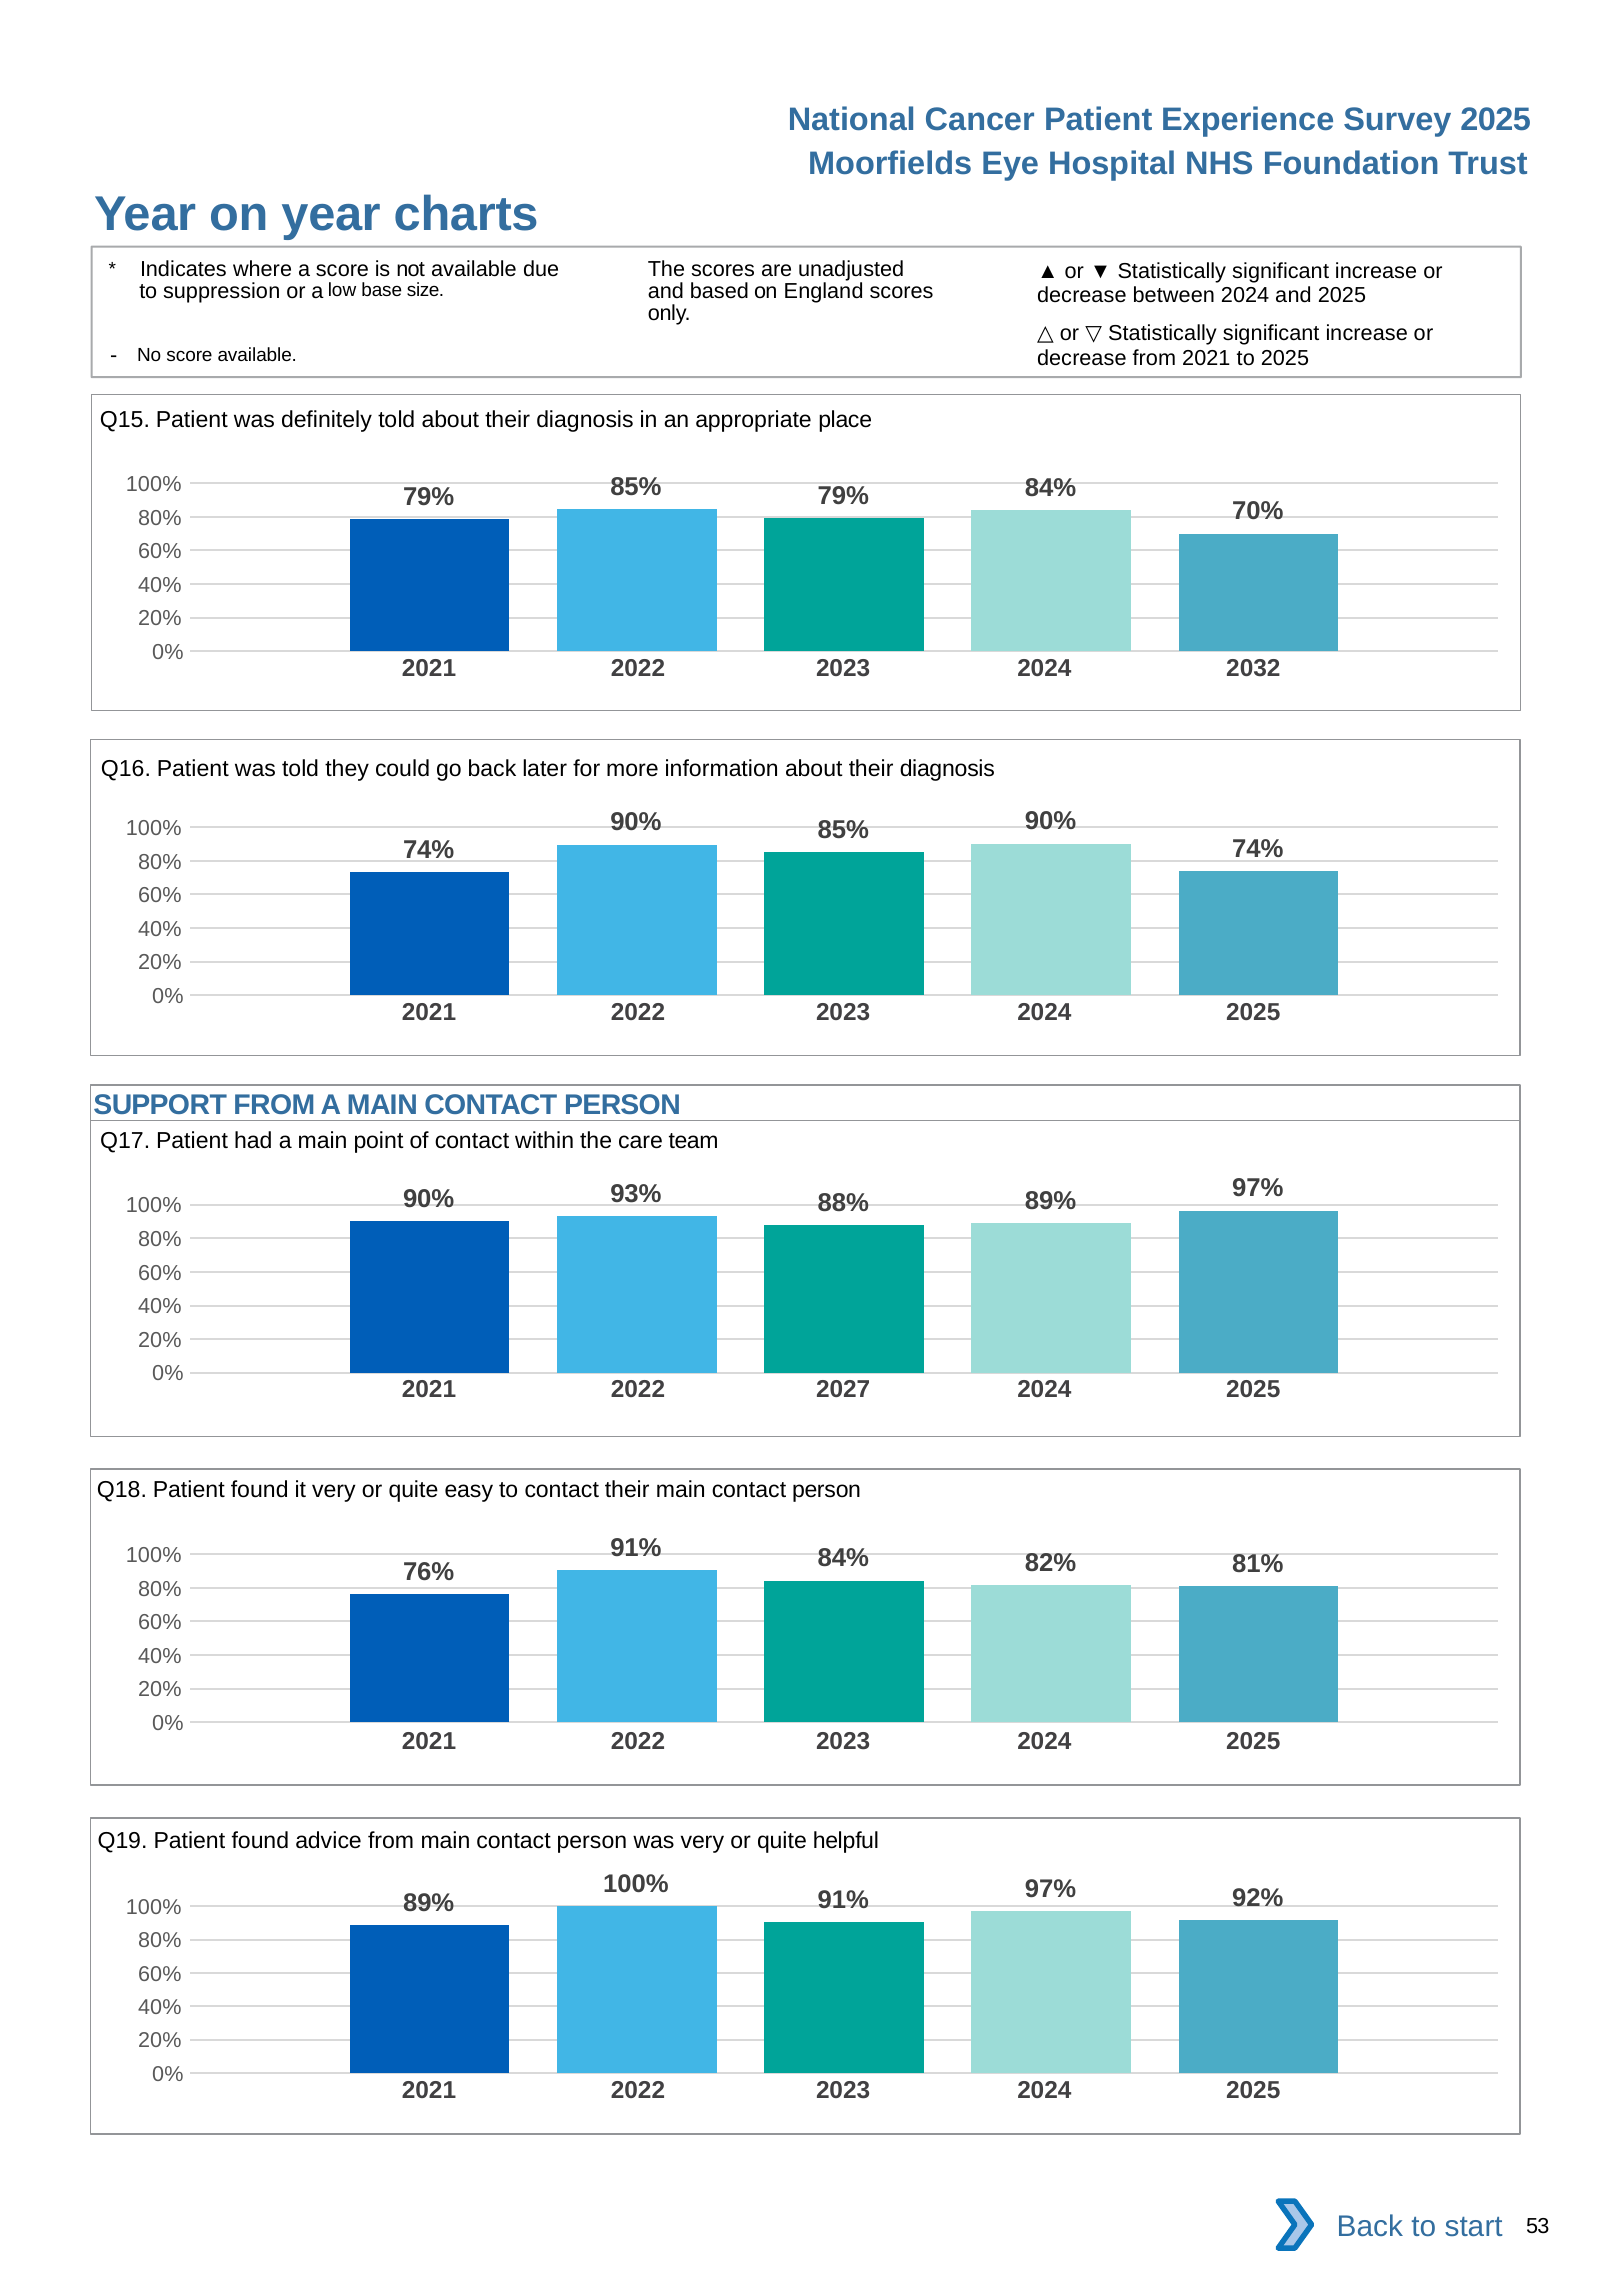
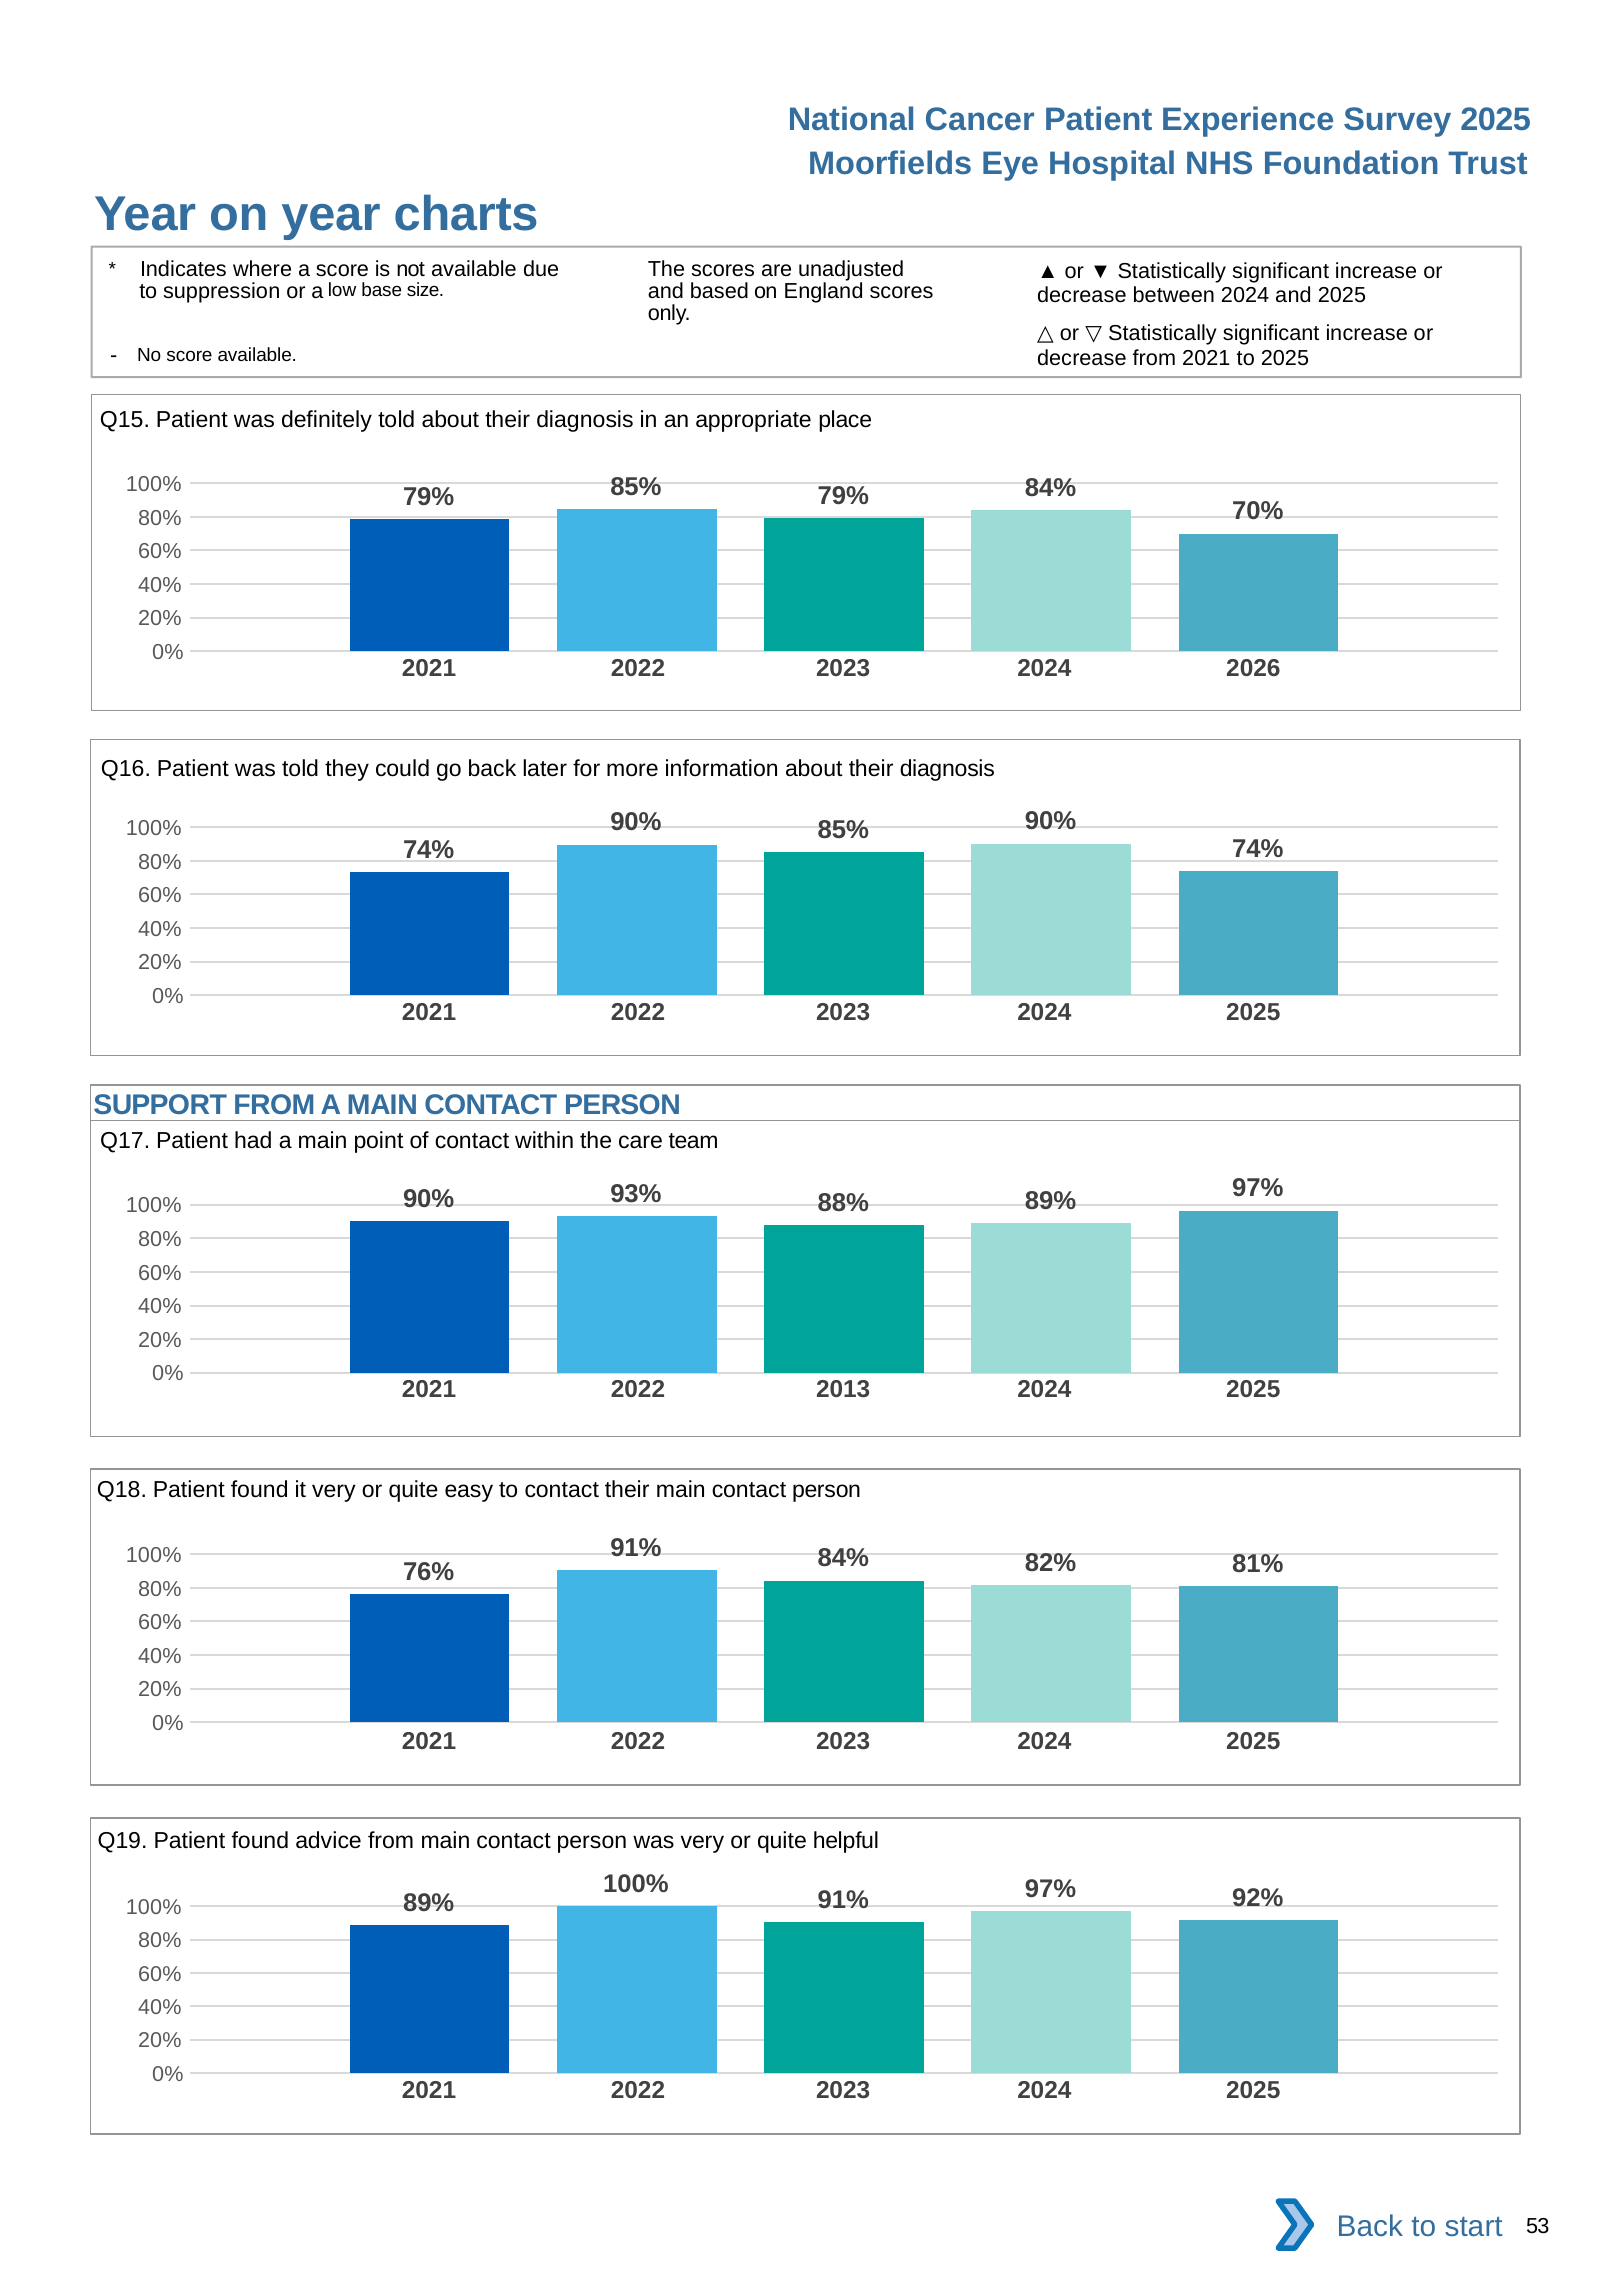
2032: 2032 -> 2026
2027: 2027 -> 2013
